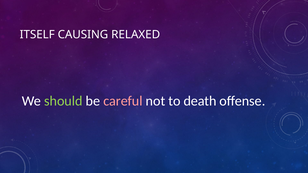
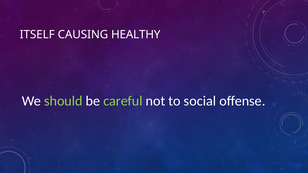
RELAXED: RELAXED -> HEALTHY
careful colour: pink -> light green
death: death -> social
